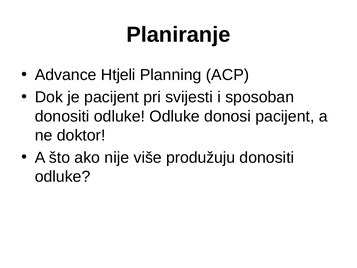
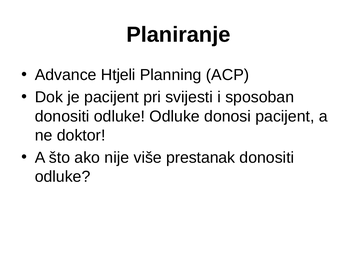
produžuju: produžuju -> prestanak
